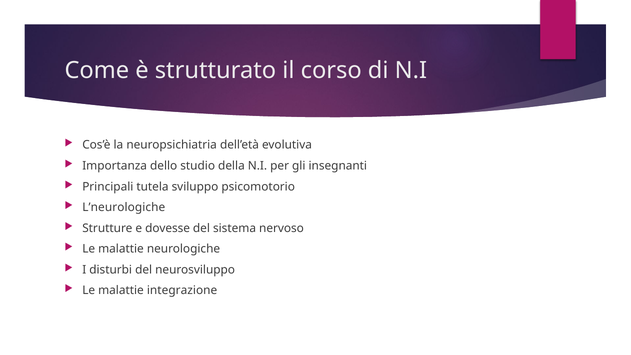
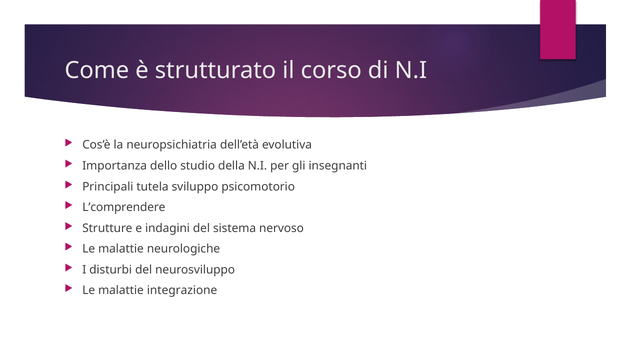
L’neurologiche: L’neurologiche -> L’comprendere
dovesse: dovesse -> indagini
